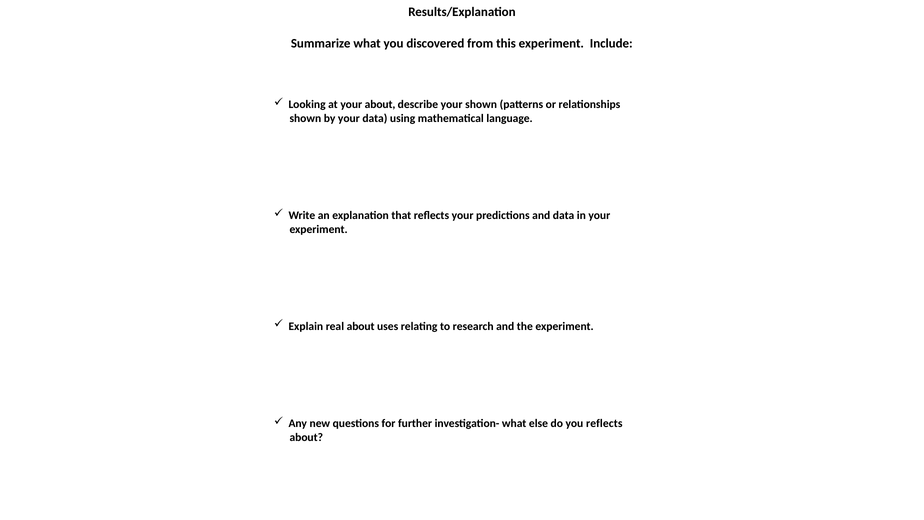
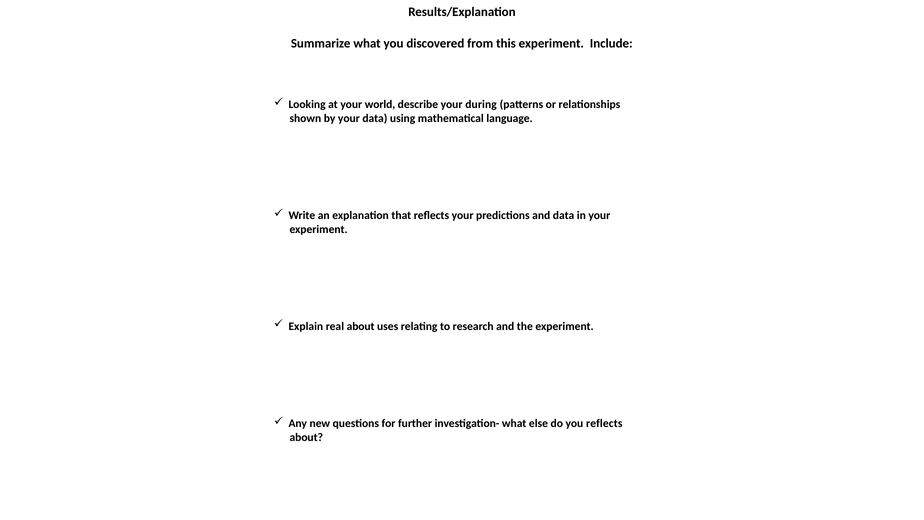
your about: about -> world
your shown: shown -> during
